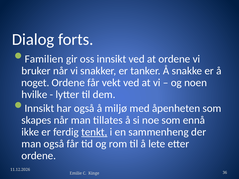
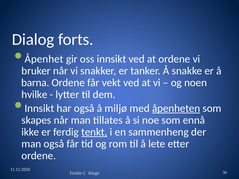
Familien: Familien -> Åpenhet
noget: noget -> barna
åpenheten underline: none -> present
